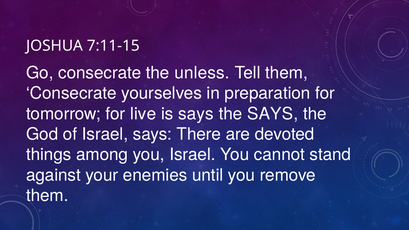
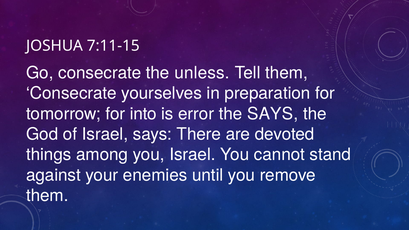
live: live -> into
is says: says -> error
